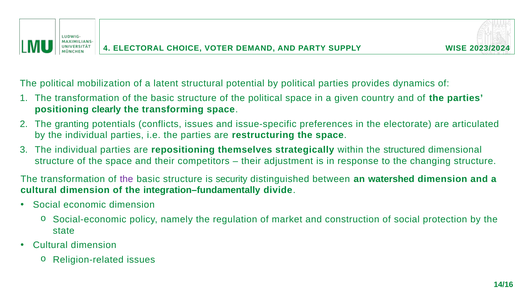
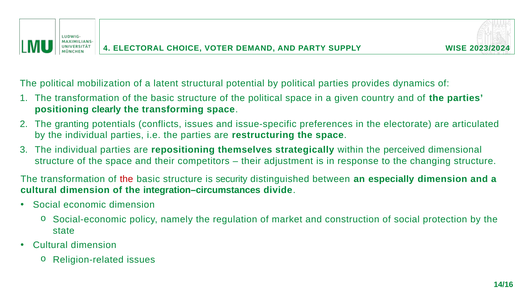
structured: structured -> perceived
the at (126, 179) colour: purple -> red
watershed: watershed -> especially
integration–fundamentally: integration–fundamentally -> integration–circumstances
